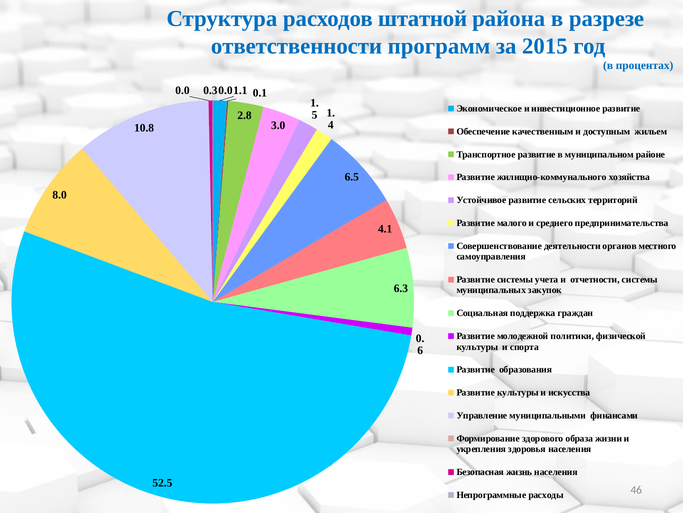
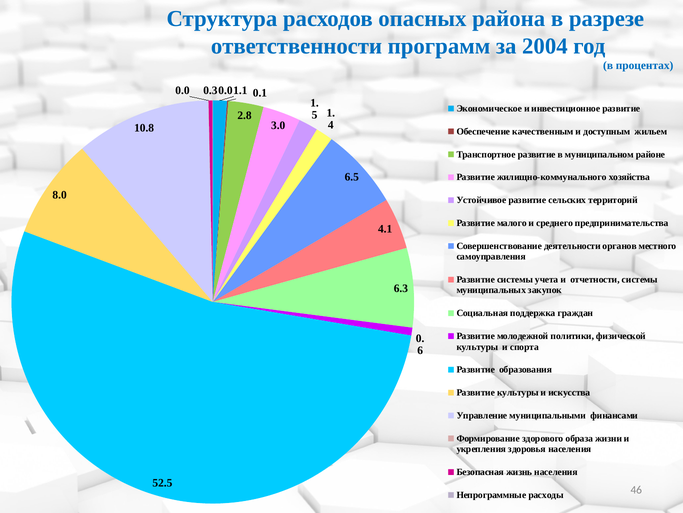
штатной: штатной -> опасных
2015: 2015 -> 2004
